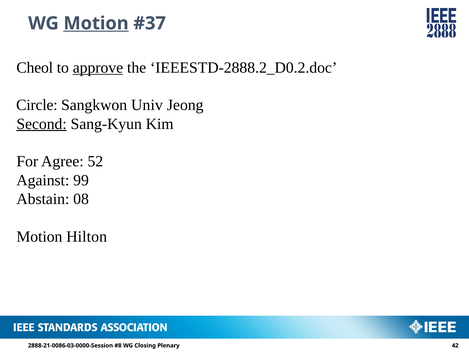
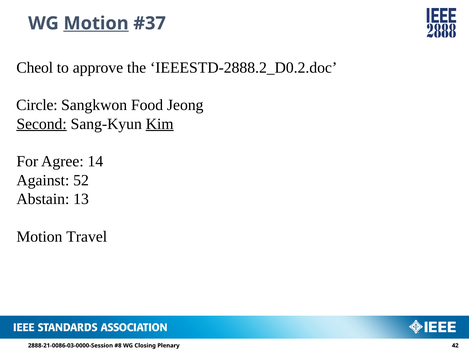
approve underline: present -> none
Univ: Univ -> Food
Kim underline: none -> present
52: 52 -> 14
99: 99 -> 52
08: 08 -> 13
Hilton: Hilton -> Travel
